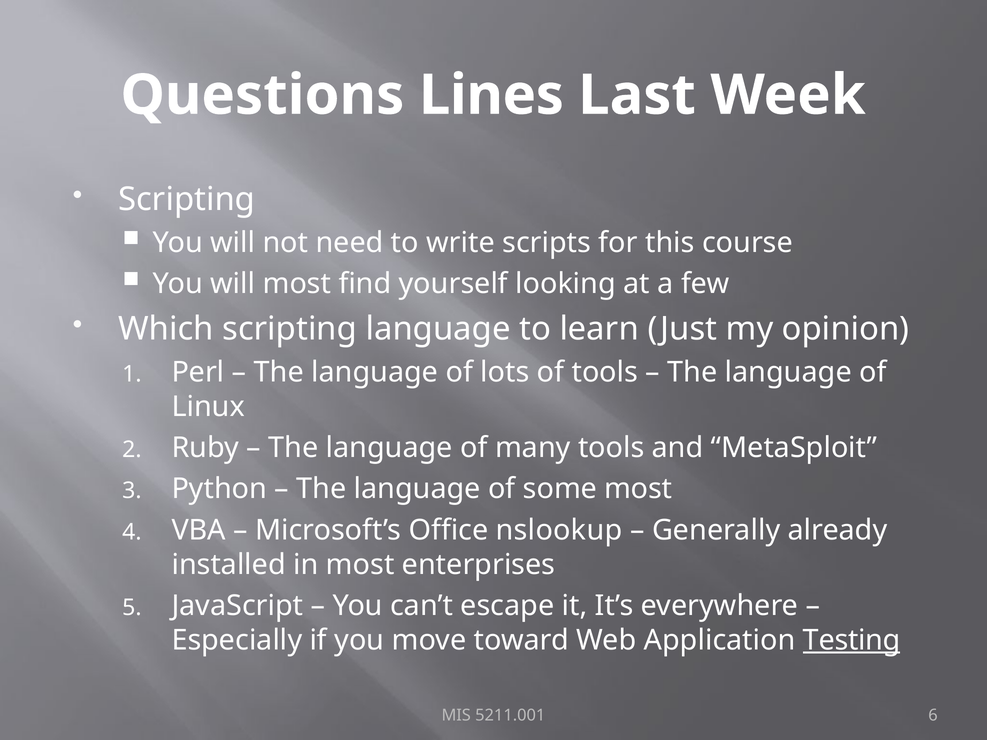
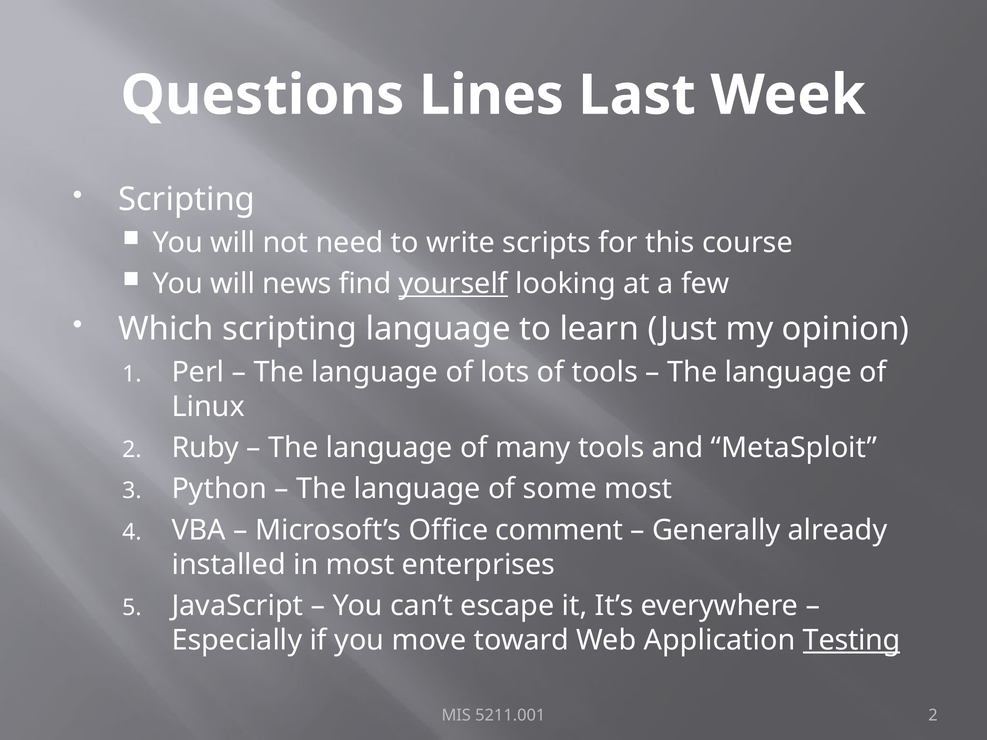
will most: most -> news
yourself underline: none -> present
nslookup: nslookup -> comment
5211.001 6: 6 -> 2
